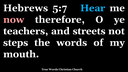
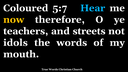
Hebrews: Hebrews -> Coloured
now colour: pink -> yellow
steps: steps -> idols
